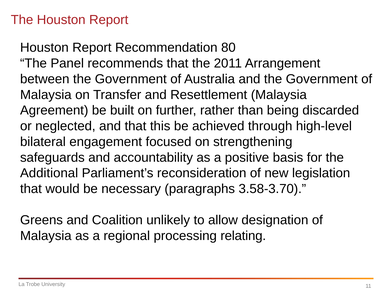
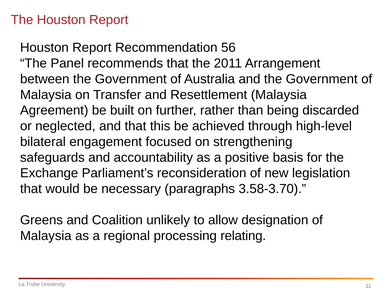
80: 80 -> 56
Additional: Additional -> Exchange
